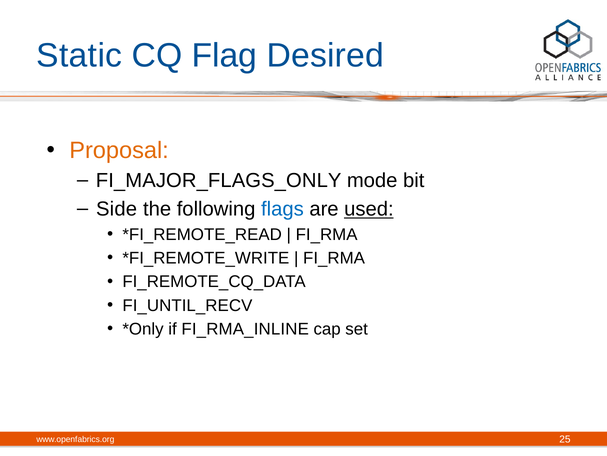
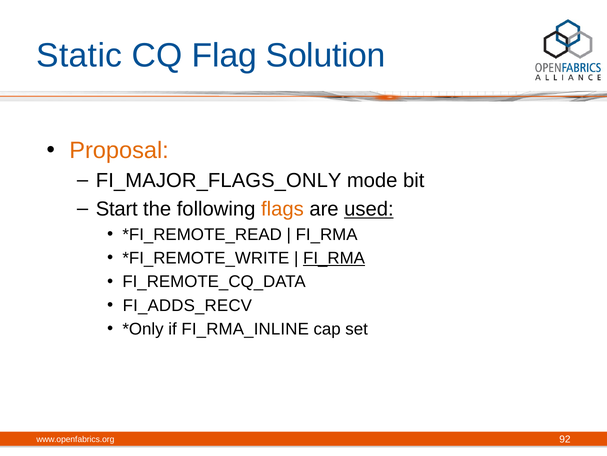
Desired: Desired -> Solution
Side: Side -> Start
flags colour: blue -> orange
FI_RMA at (334, 258) underline: none -> present
FI_UNTIL_RECV: FI_UNTIL_RECV -> FI_ADDS_RECV
25: 25 -> 92
